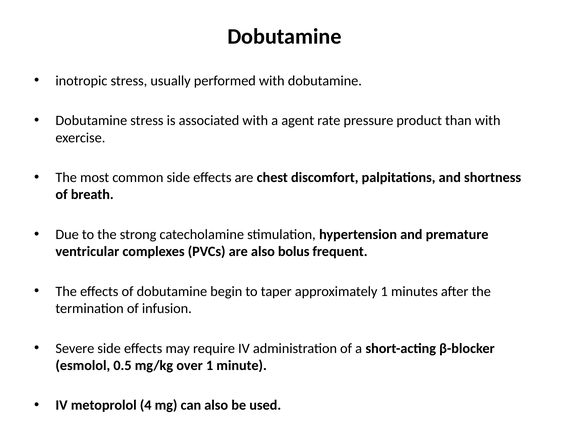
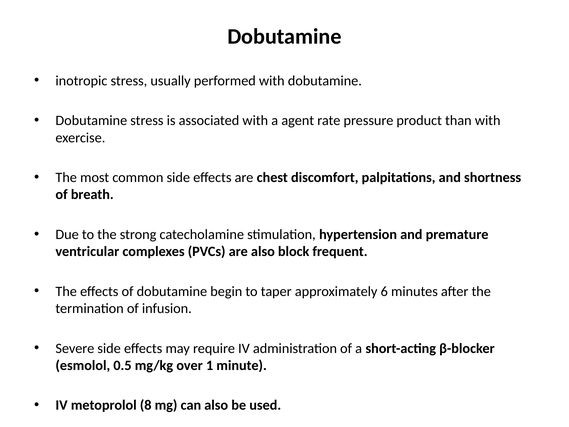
bolus: bolus -> block
approximately 1: 1 -> 6
4: 4 -> 8
